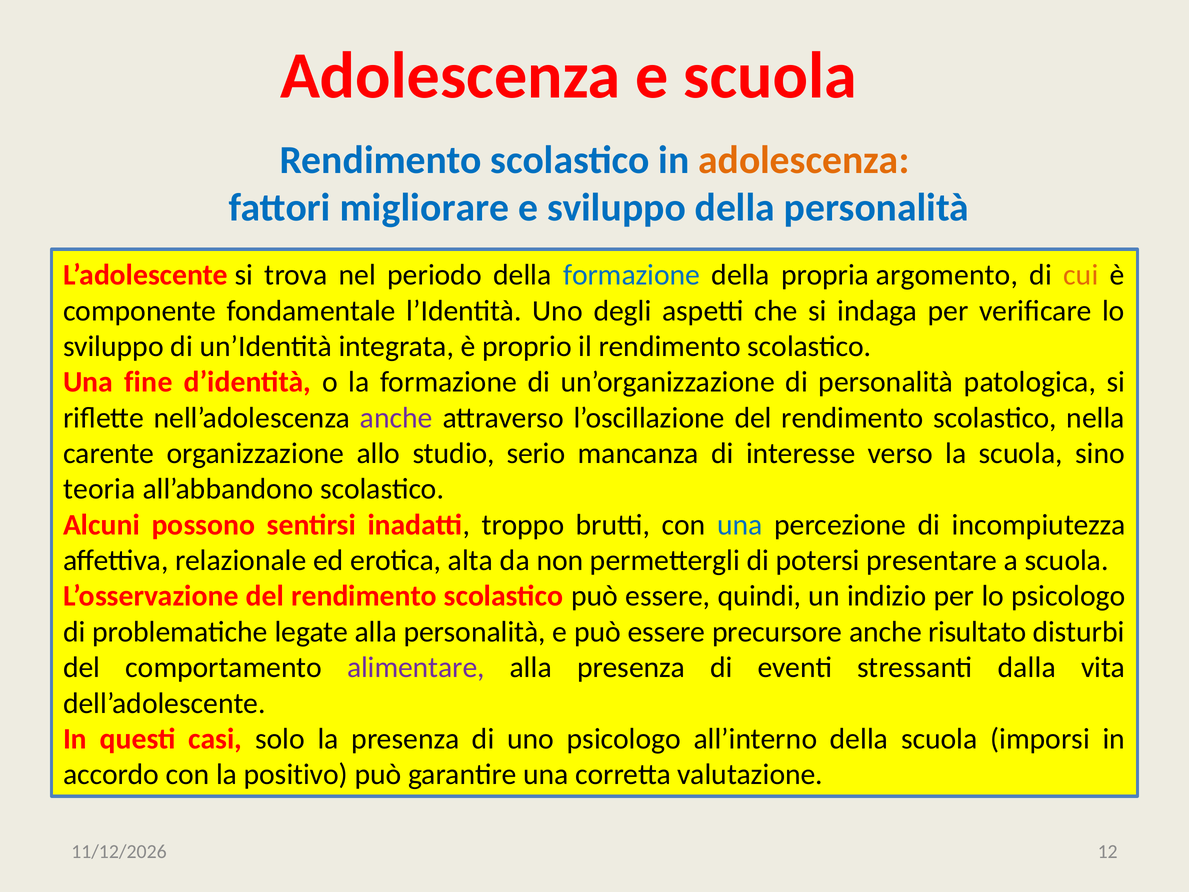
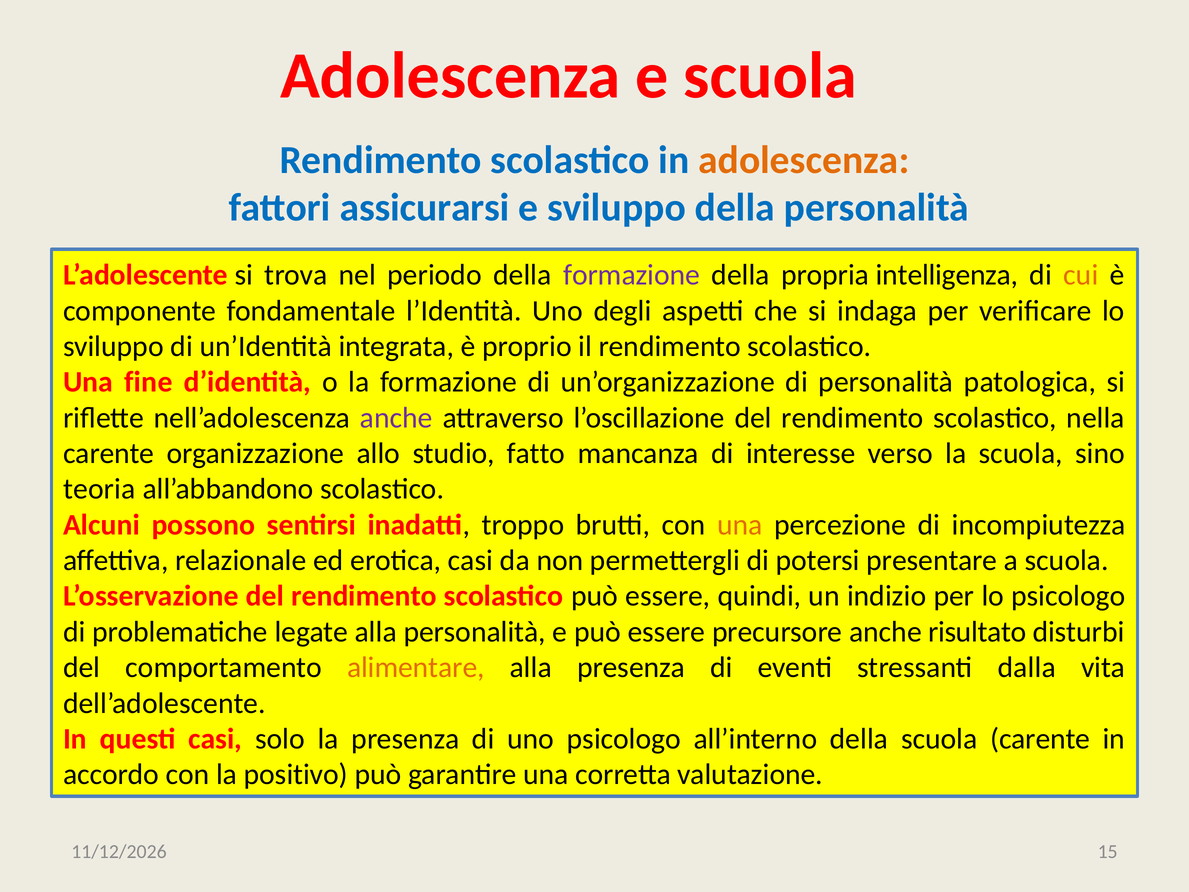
migliorare: migliorare -> assicurarsi
formazione at (632, 275) colour: blue -> purple
argomento: argomento -> intelligenza
serio: serio -> fatto
una at (740, 525) colour: blue -> orange
erotica alta: alta -> casi
alimentare colour: purple -> orange
scuola imporsi: imporsi -> carente
12: 12 -> 15
